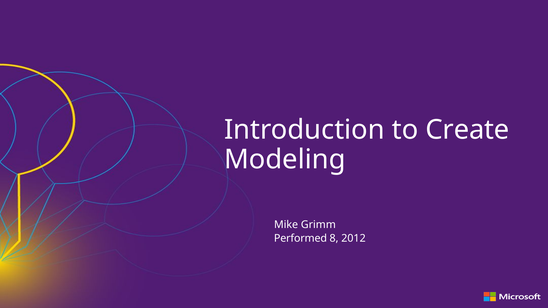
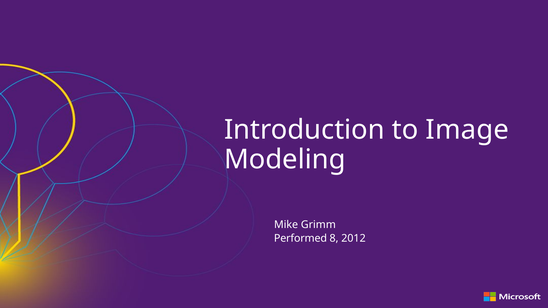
Create: Create -> Image
